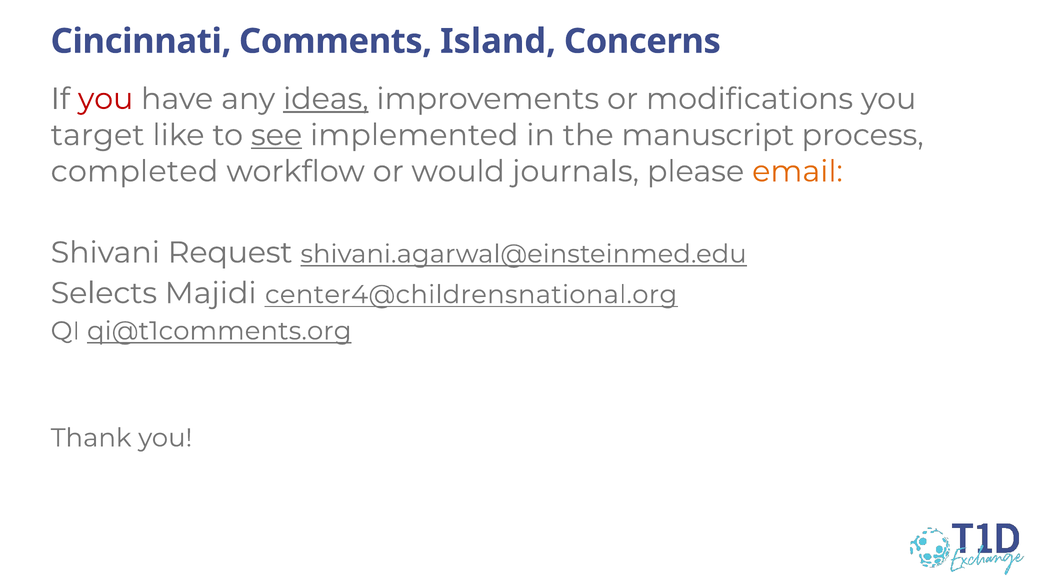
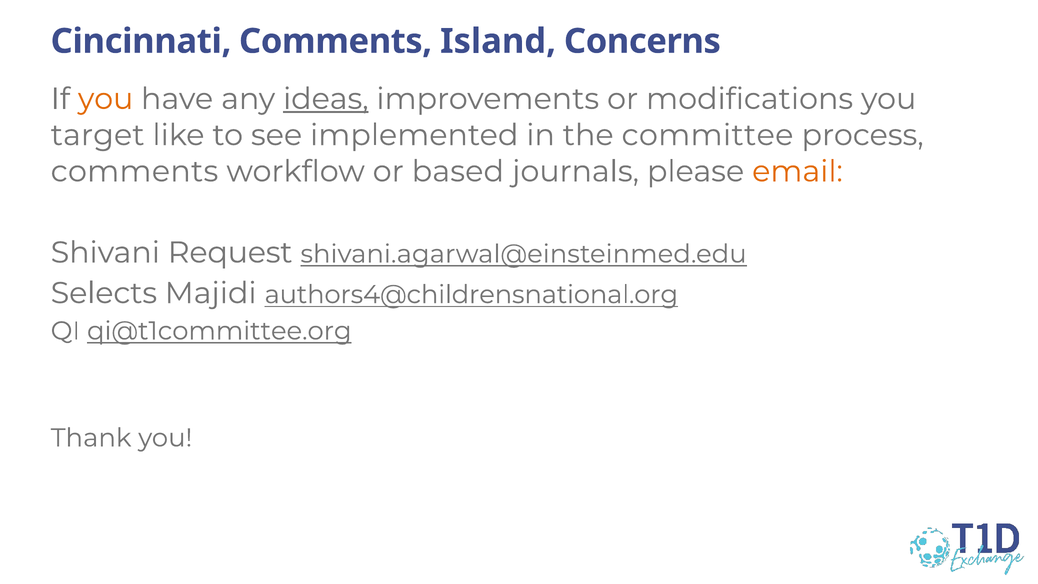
you at (106, 99) colour: red -> orange
see underline: present -> none
manuscript: manuscript -> committee
completed at (134, 171): completed -> comments
would: would -> based
center4@childrensnational.org: center4@childrensnational.org -> authors4@childrensnational.org
qi@t1comments.org: qi@t1comments.org -> qi@t1committee.org
